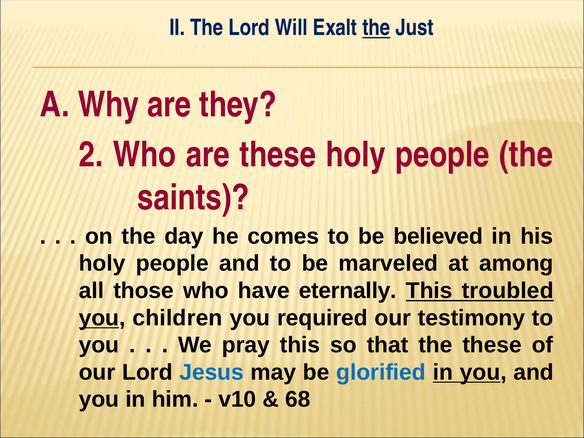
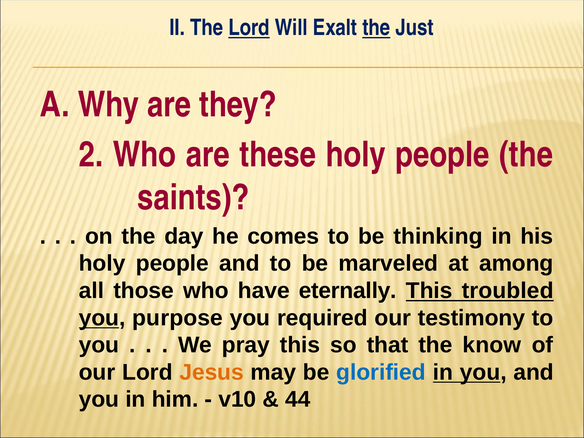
Lord at (249, 28) underline: none -> present
believed: believed -> thinking
children: children -> purpose
the these: these -> know
Jesus colour: blue -> orange
68: 68 -> 44
